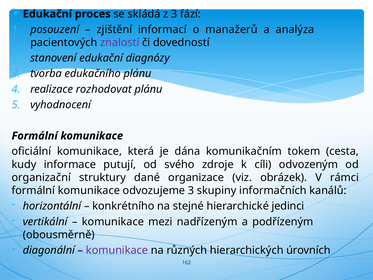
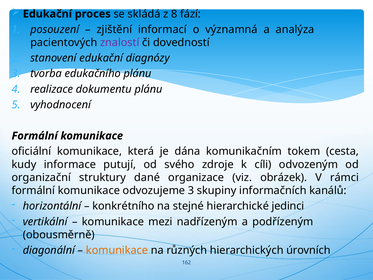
z 3: 3 -> 8
manažerů: manažerů -> významná
rozhodovat: rozhodovat -> dokumentu
komunikace at (117, 250) colour: purple -> orange
